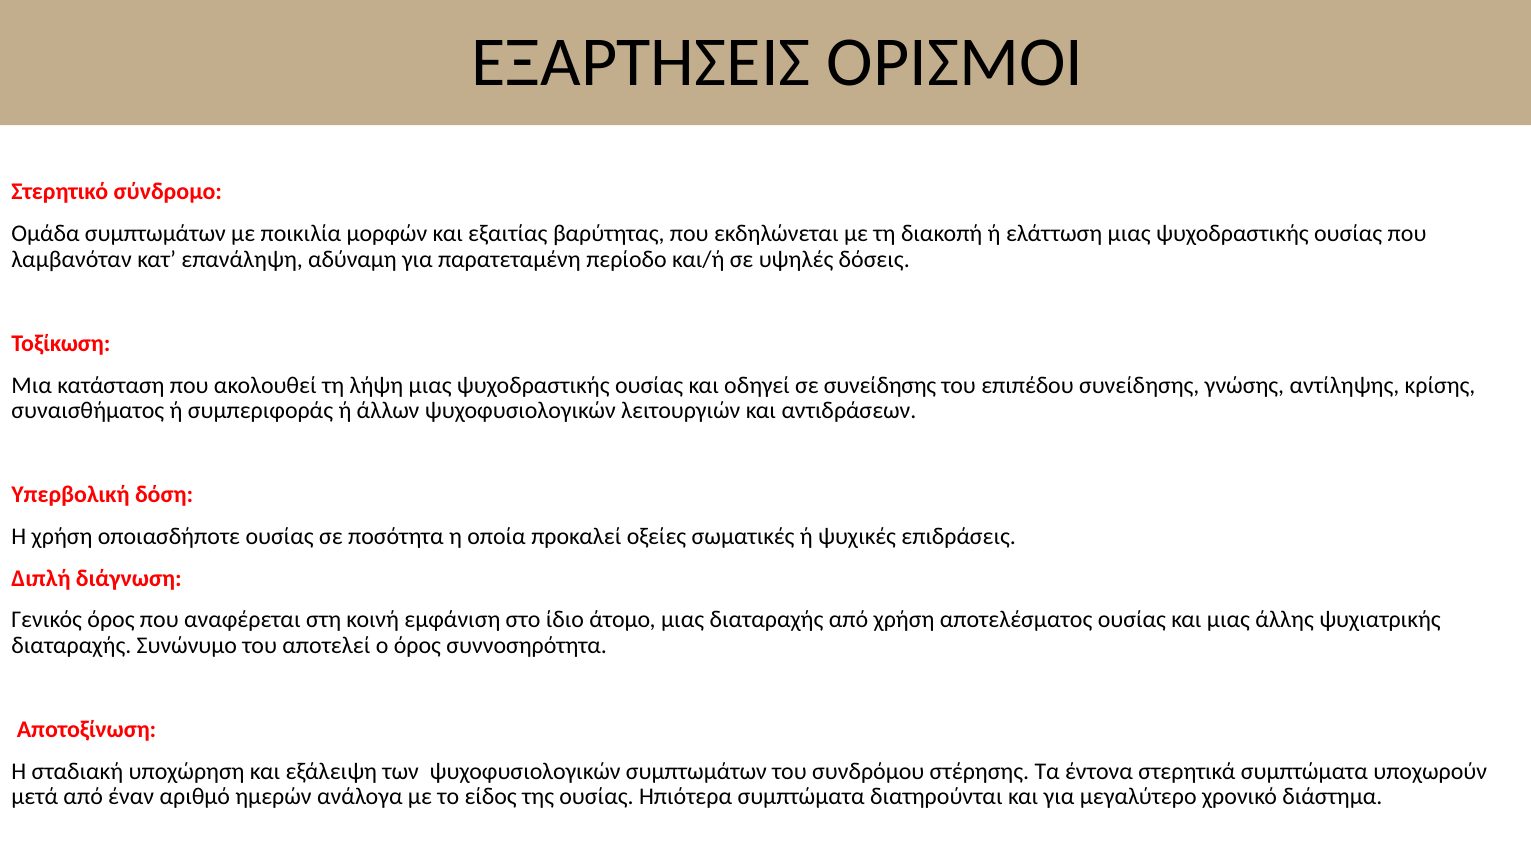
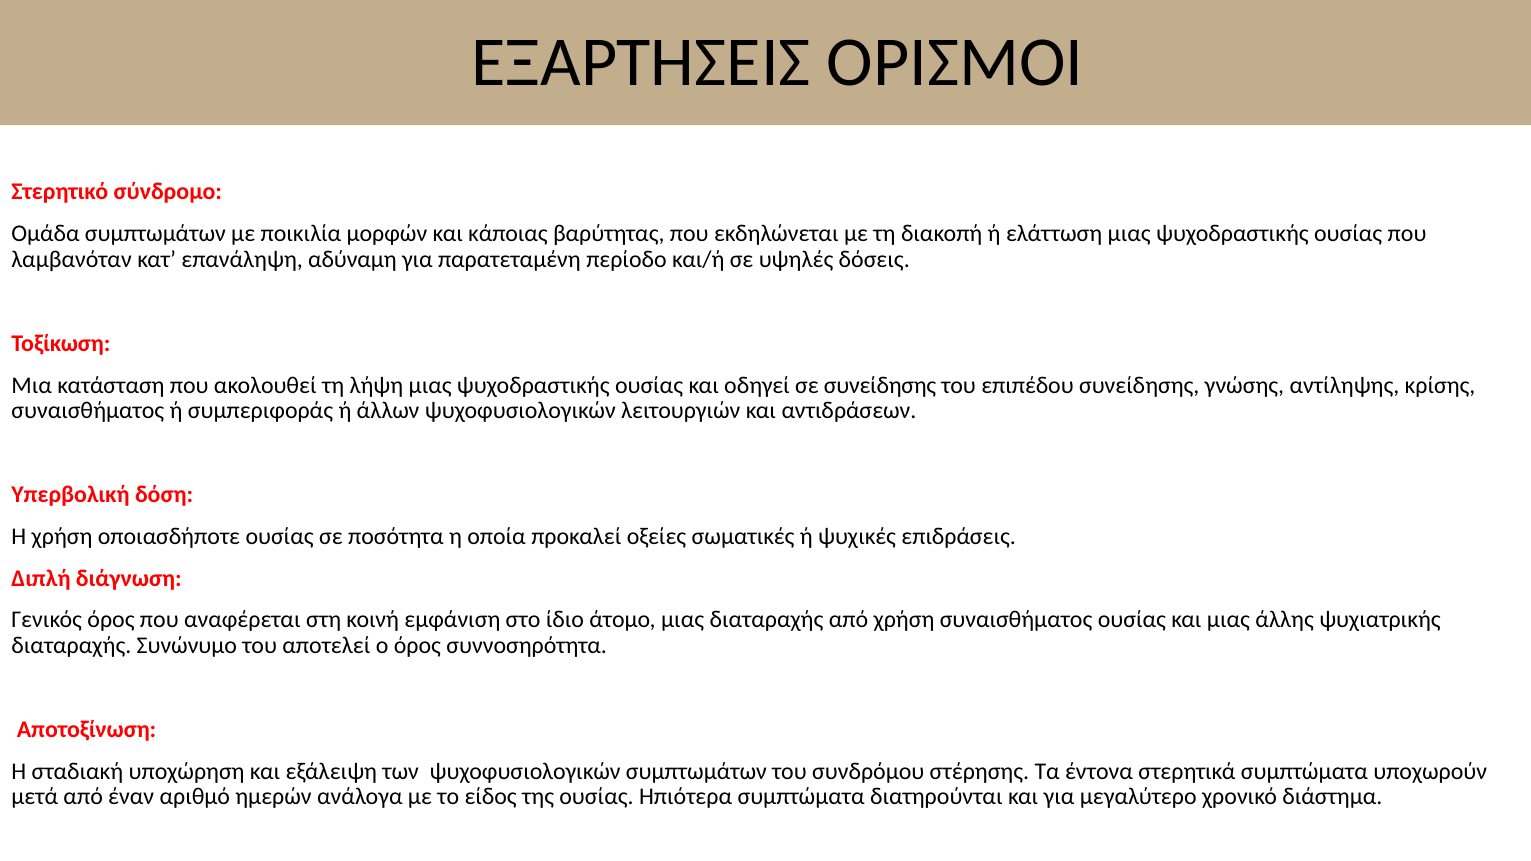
εξαιτίας: εξαιτίας -> κάποιας
χρήση αποτελέσματος: αποτελέσματος -> συναισθήματος
